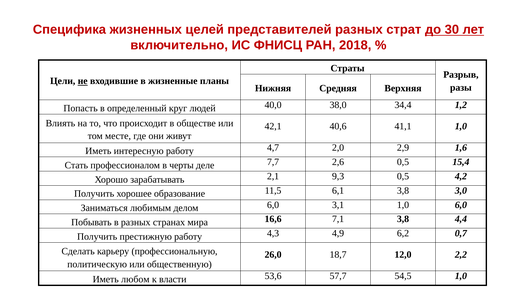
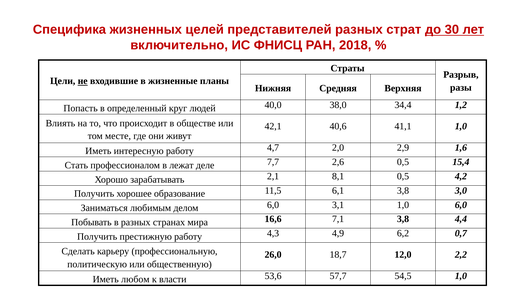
черты: черты -> лежат
9,3: 9,3 -> 8,1
